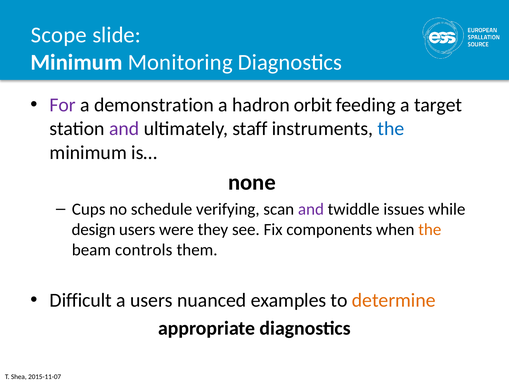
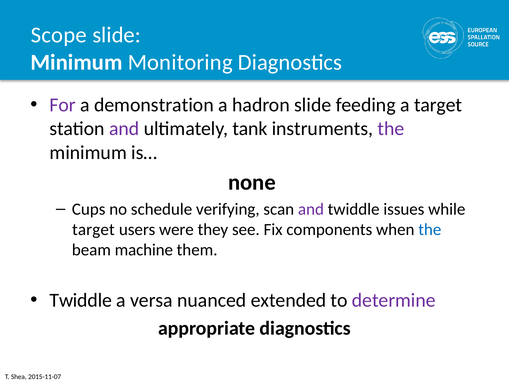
hadron orbit: orbit -> slide
staff: staff -> tank
the at (391, 129) colour: blue -> purple
design at (94, 229): design -> target
the at (430, 229) colour: orange -> blue
controls: controls -> machine
Difficult at (81, 300): Difficult -> Twiddle
a users: users -> versa
examples: examples -> extended
determine colour: orange -> purple
